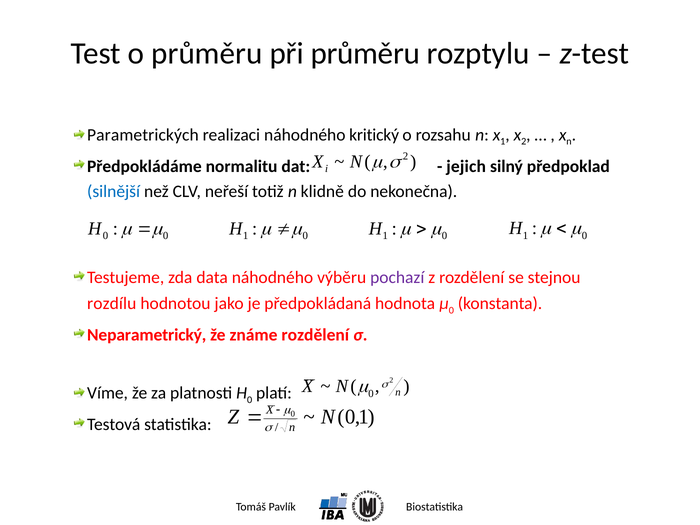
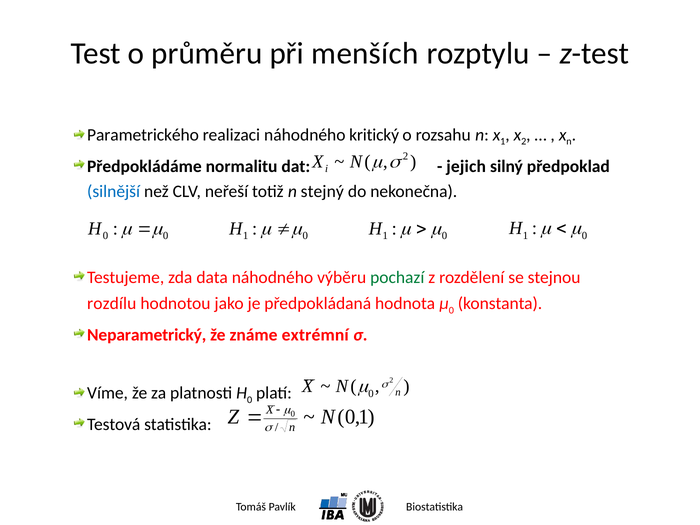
při průměru: průměru -> menších
Parametrických: Parametrických -> Parametrického
klidně: klidně -> stejný
pochazí colour: purple -> green
známe rozdělení: rozdělení -> extrémní
